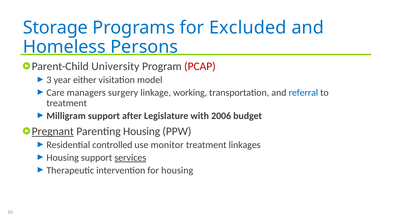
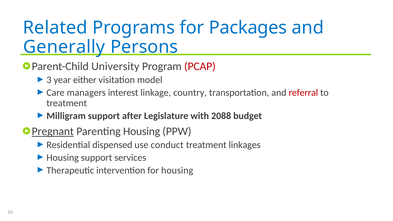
Storage: Storage -> Related
Excluded: Excluded -> Packages
Homeless: Homeless -> Generally
surgery: surgery -> interest
working: working -> country
referral colour: blue -> red
2006: 2006 -> 2088
controlled: controlled -> dispensed
monitor: monitor -> conduct
services underline: present -> none
